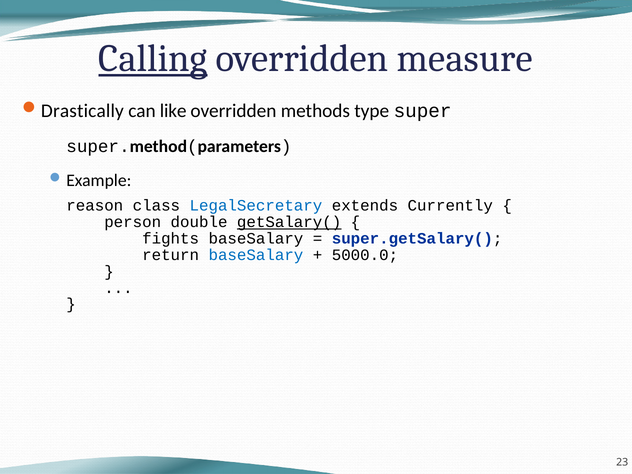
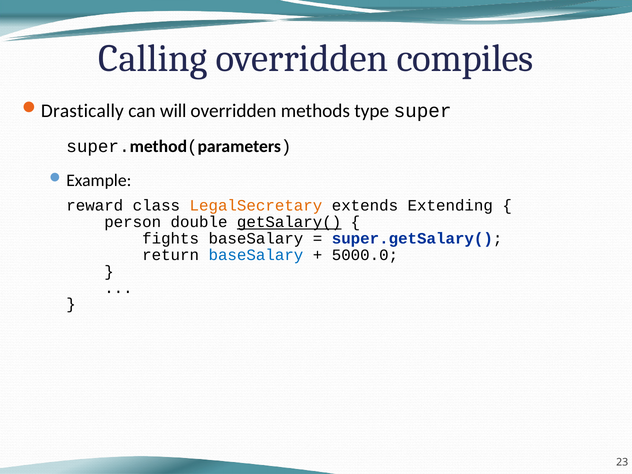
Calling underline: present -> none
measure: measure -> compiles
like: like -> will
reason: reason -> reward
LegalSecretary colour: blue -> orange
Currently: Currently -> Extending
